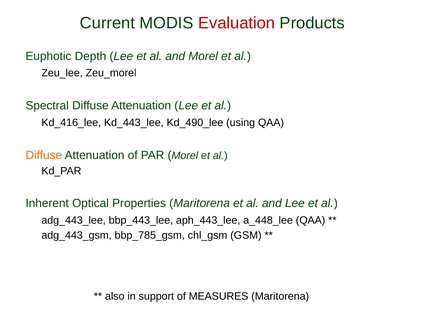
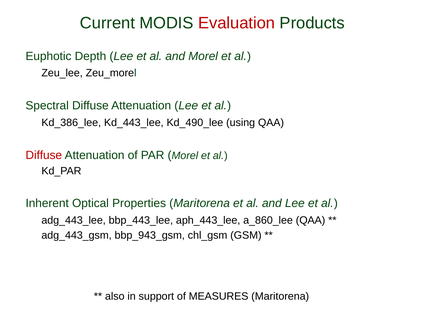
Kd_416_lee: Kd_416_lee -> Kd_386_lee
Diffuse at (44, 155) colour: orange -> red
a_448_lee: a_448_lee -> a_860_lee
bbp_785_gsm: bbp_785_gsm -> bbp_943_gsm
